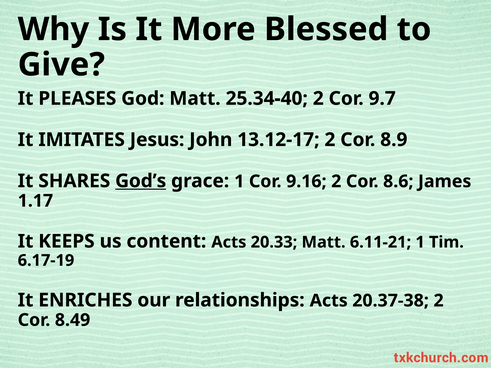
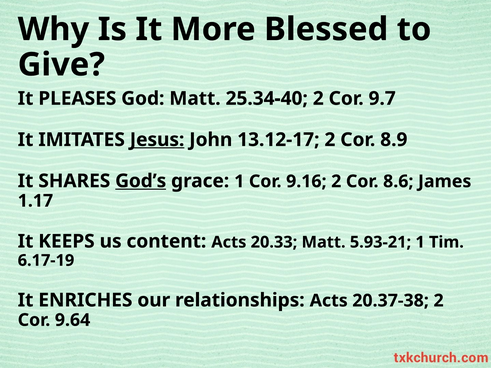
Jesus underline: none -> present
6.11-21: 6.11-21 -> 5.93-21
8.49: 8.49 -> 9.64
